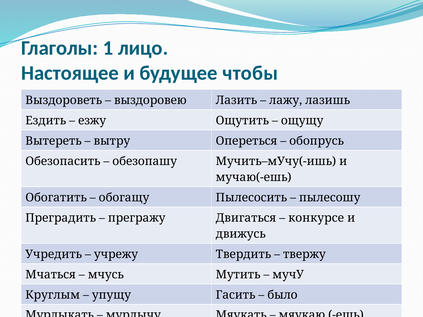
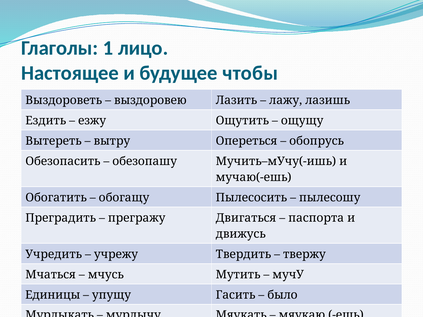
конкурсе: конкурсе -> паспорта
Круглым: Круглым -> Единицы
